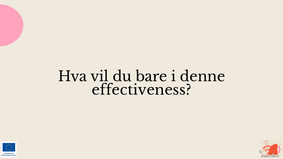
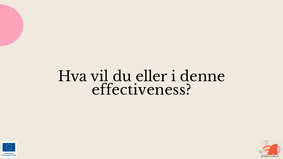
bare: bare -> eller
